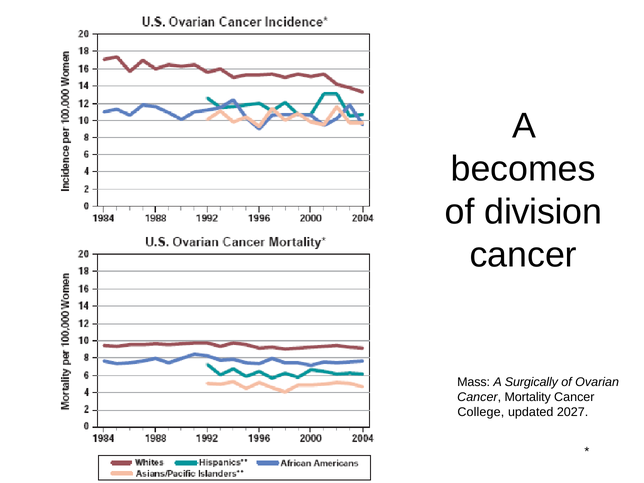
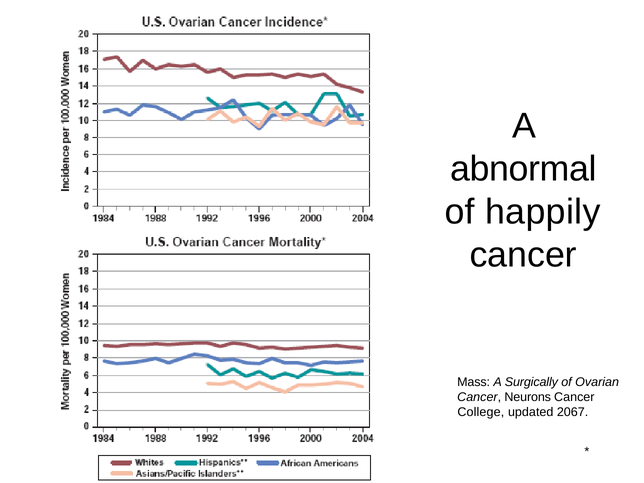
becomes: becomes -> abnormal
division: division -> happily
Mortality: Mortality -> Neurons
2027: 2027 -> 2067
